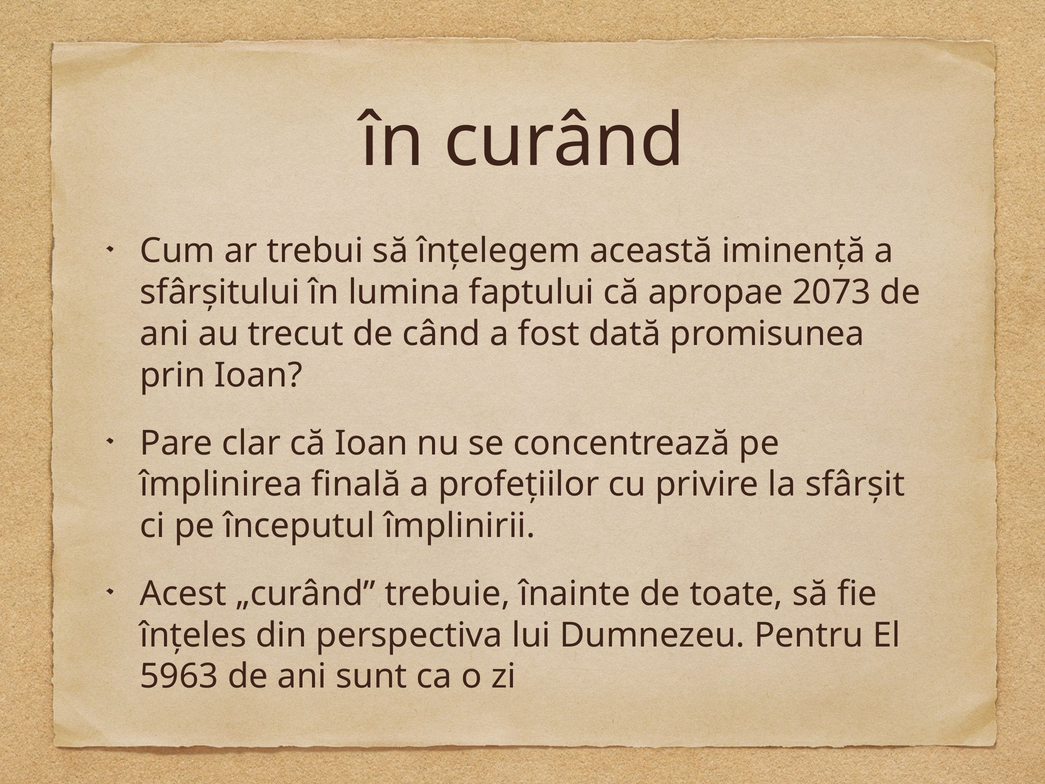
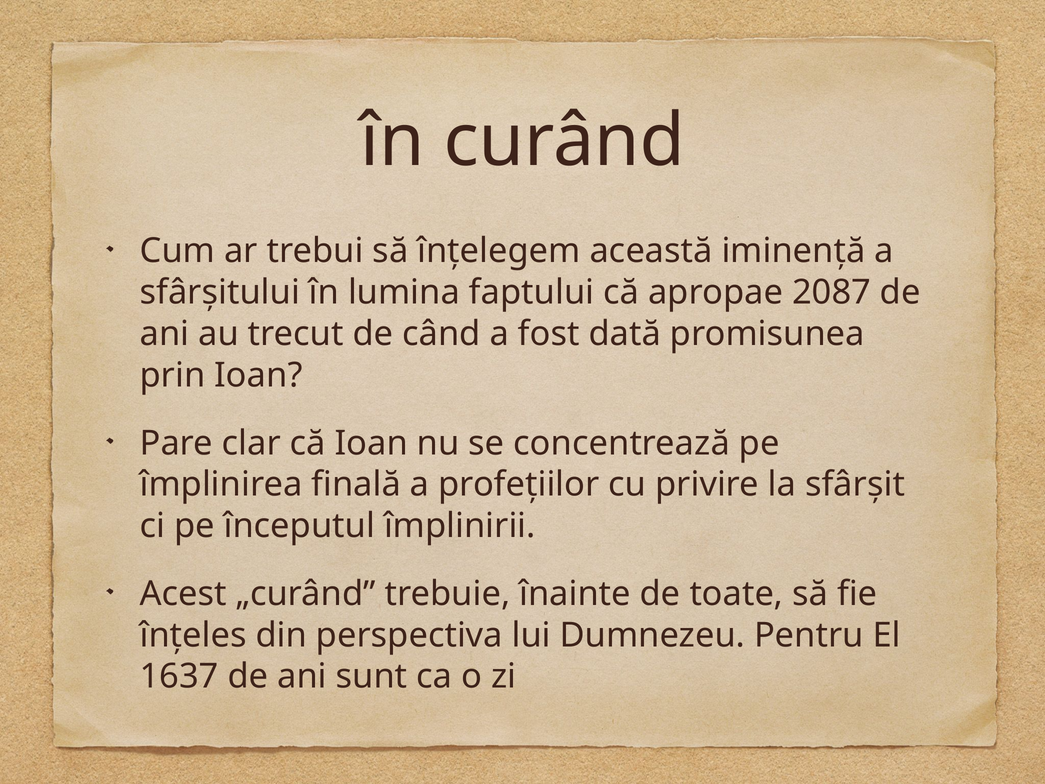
2073: 2073 -> 2087
5963: 5963 -> 1637
